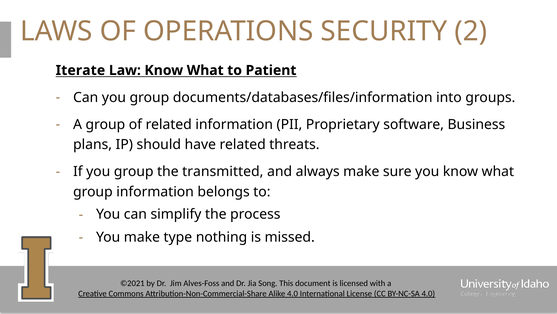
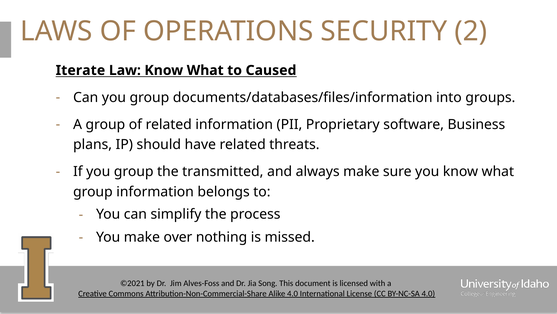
Patient: Patient -> Caused
type: type -> over
